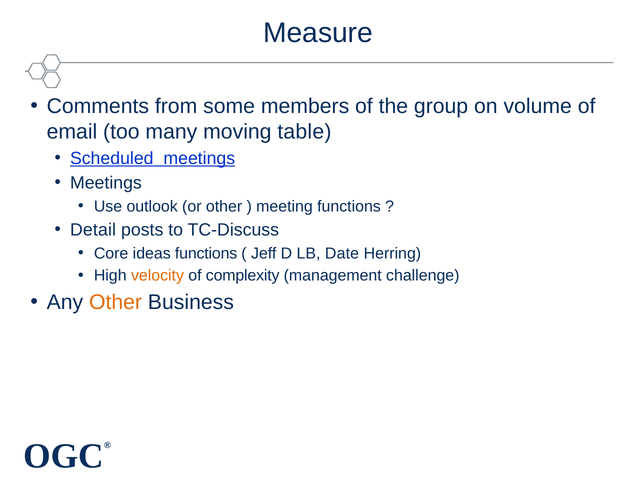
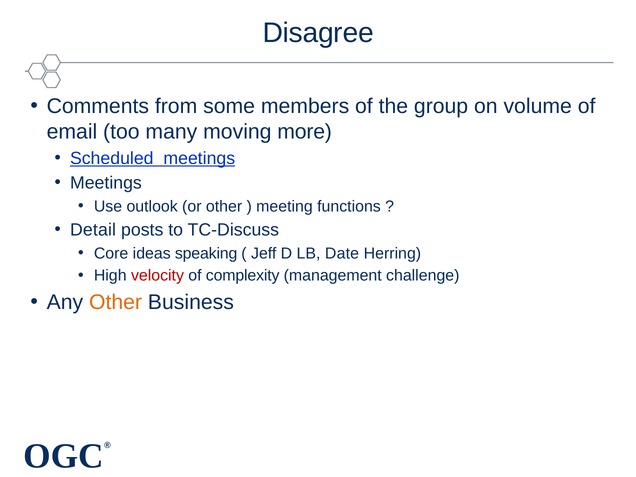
Measure: Measure -> Disagree
table: table -> more
ideas functions: functions -> speaking
velocity colour: orange -> red
